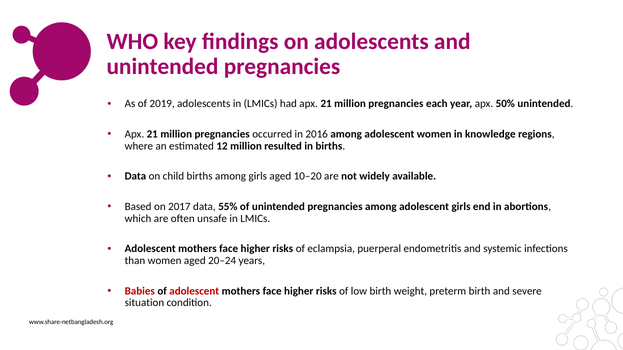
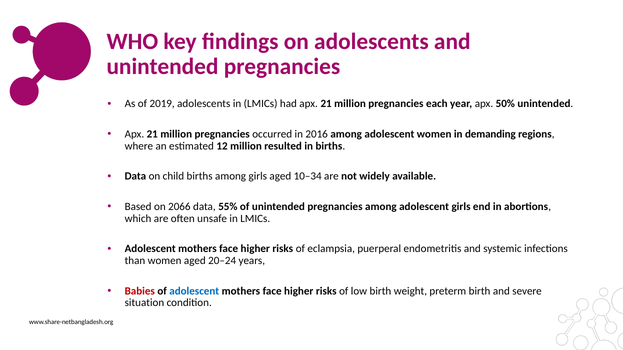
knowledge: knowledge -> demanding
10–20: 10–20 -> 10–34
2017: 2017 -> 2066
adolescent at (194, 291) colour: red -> blue
